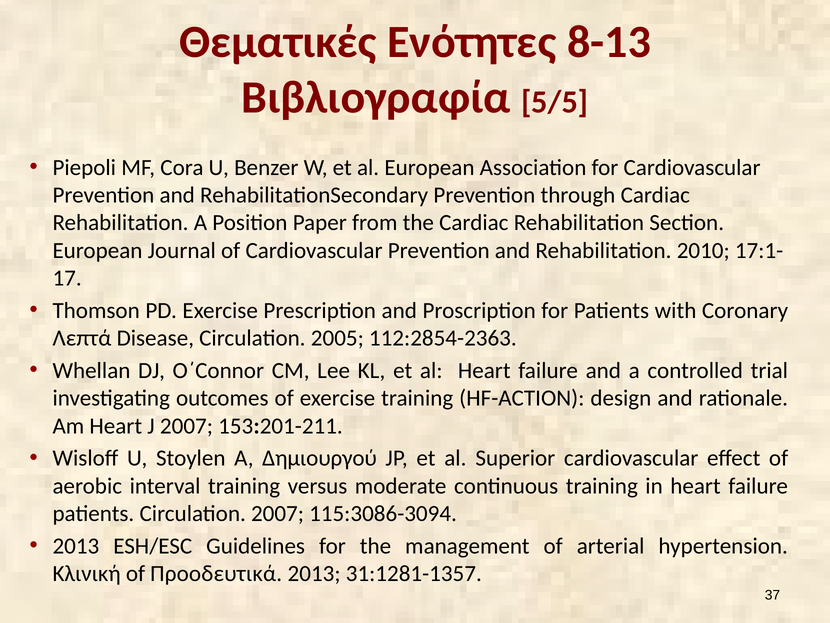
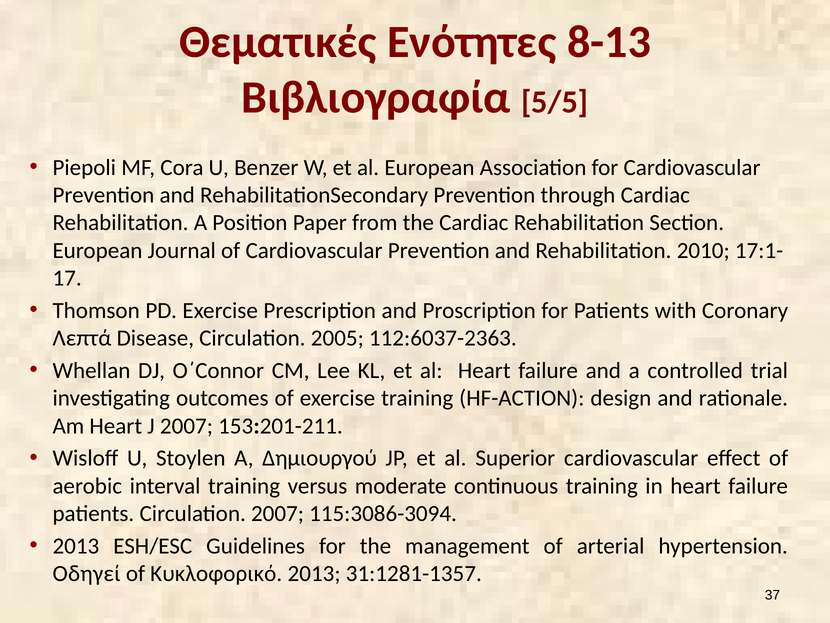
112:2854-2363: 112:2854-2363 -> 112:6037-2363
Κλινική: Κλινική -> Οδηγεί
Προοδευτικά: Προοδευτικά -> Κυκλοφορικό
